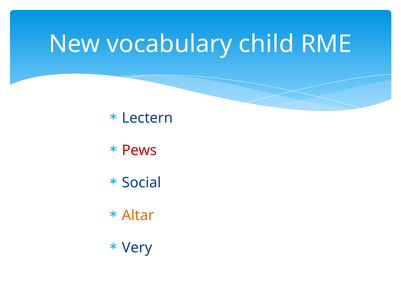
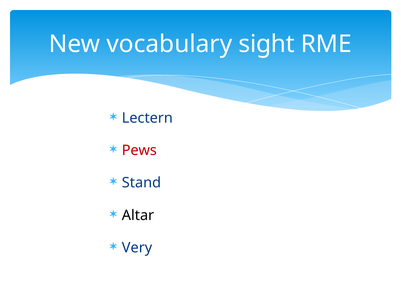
child: child -> sight
Social: Social -> Stand
Altar colour: orange -> black
